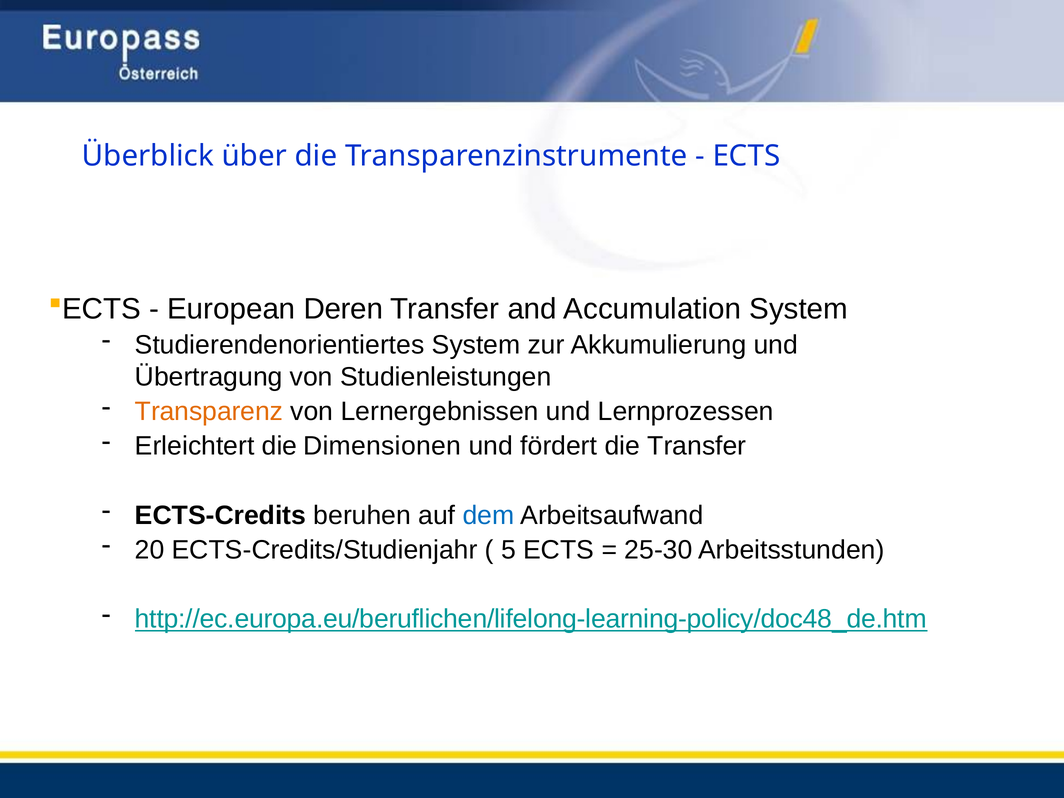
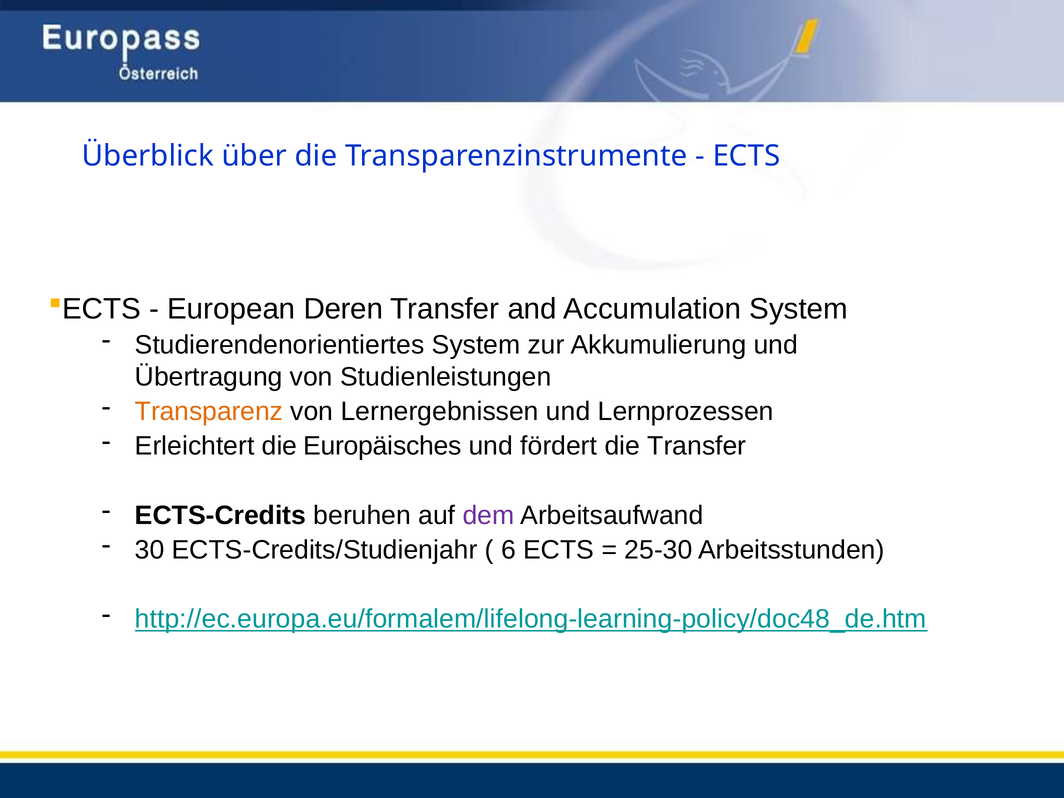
Dimensionen: Dimensionen -> Europäisches
dem colour: blue -> purple
20: 20 -> 30
5: 5 -> 6
http://ec.europa.eu/beruflichen/lifelong-learning-policy/doc48_de.htm: http://ec.europa.eu/beruflichen/lifelong-learning-policy/doc48_de.htm -> http://ec.europa.eu/formalem/lifelong-learning-policy/doc48_de.htm
